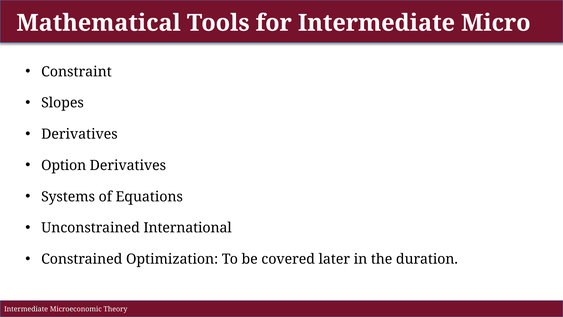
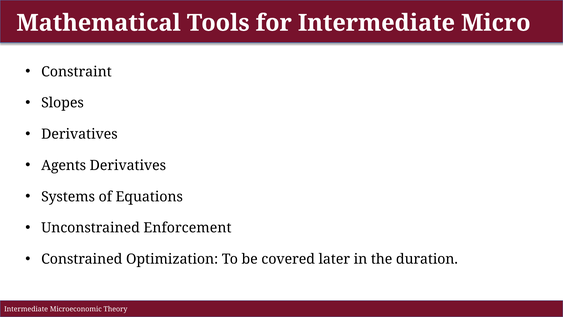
Option: Option -> Agents
International: International -> Enforcement
